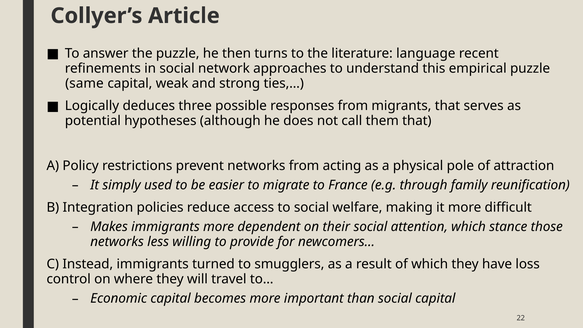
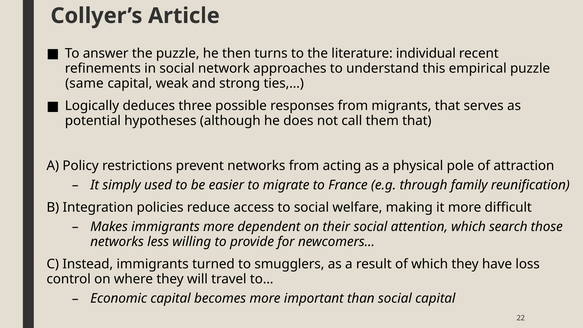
language: language -> individual
stance: stance -> search
